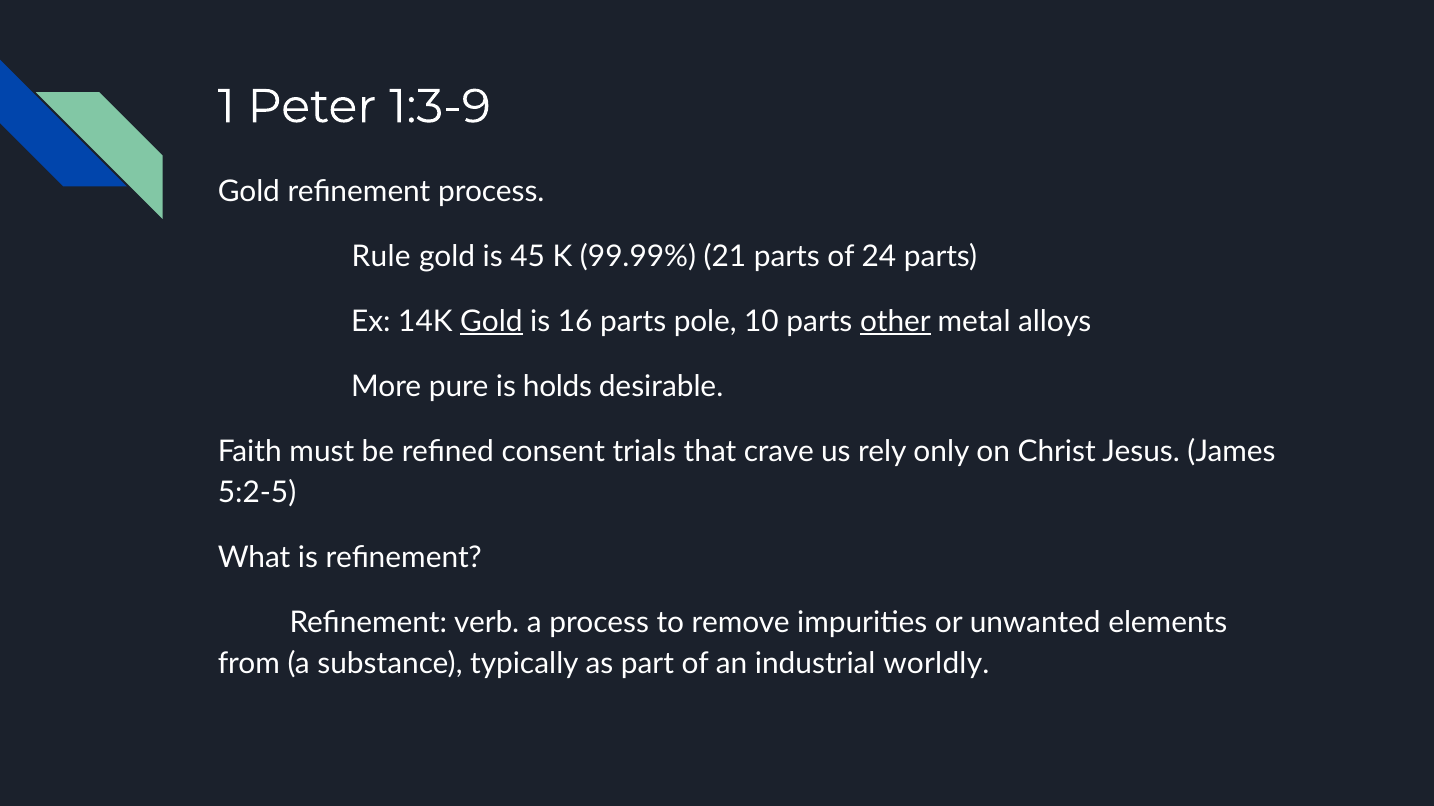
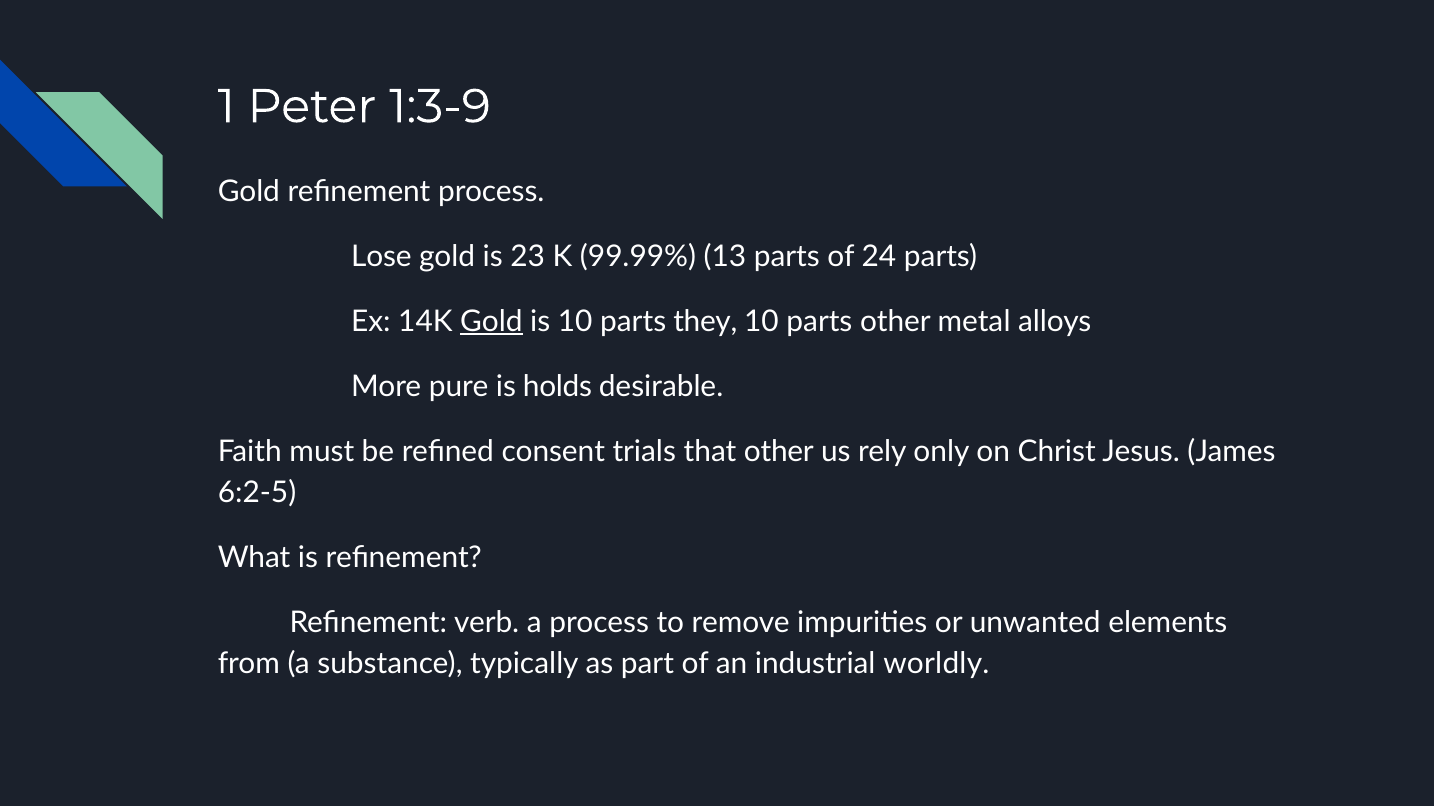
Rule: Rule -> Lose
45: 45 -> 23
21: 21 -> 13
is 16: 16 -> 10
pole: pole -> they
other at (895, 322) underline: present -> none
that crave: crave -> other
5:2-5: 5:2-5 -> 6:2-5
